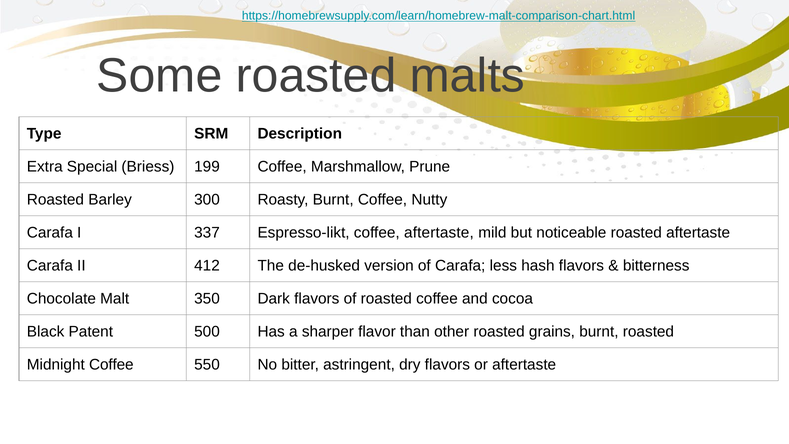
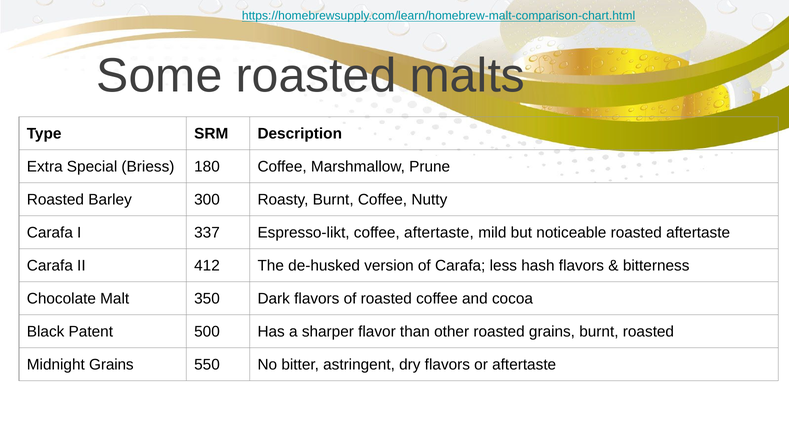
199: 199 -> 180
Midnight Coffee: Coffee -> Grains
